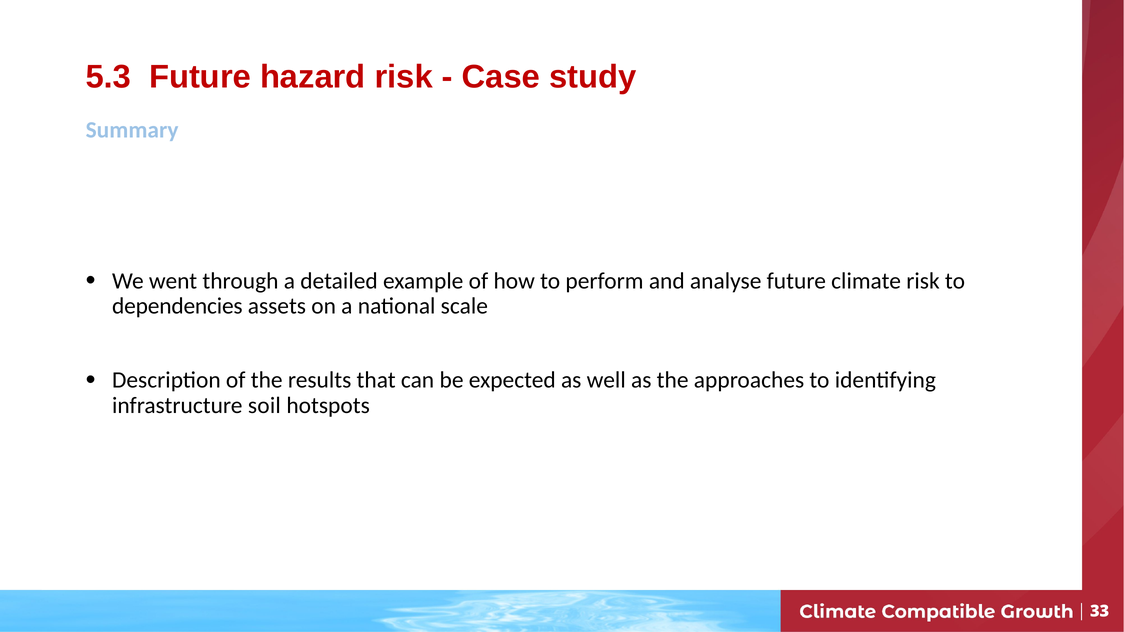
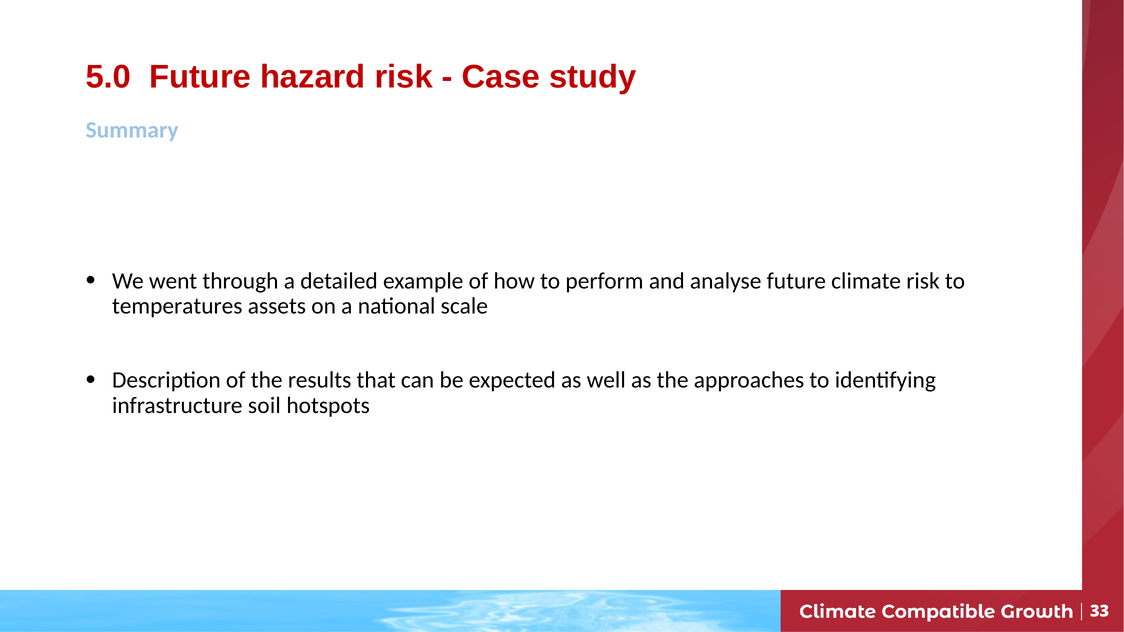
5.3: 5.3 -> 5.0
dependencies: dependencies -> temperatures
